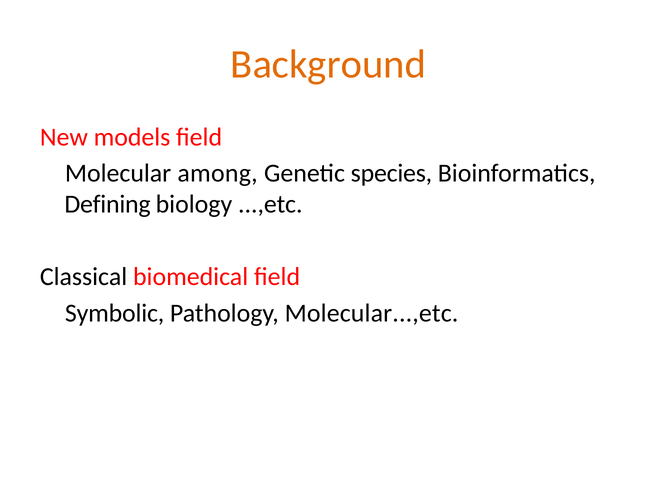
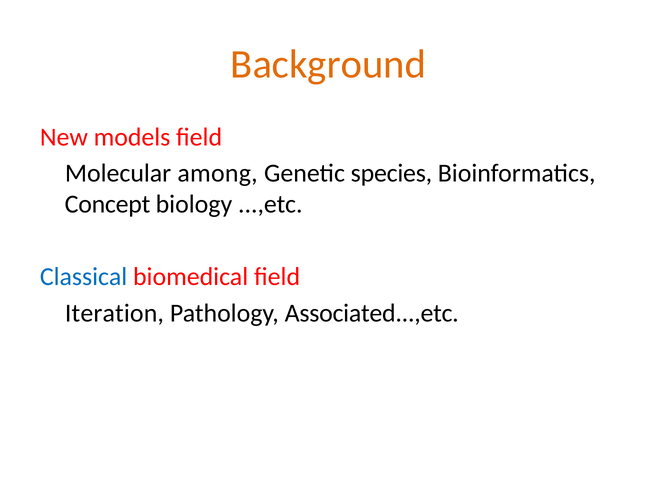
Defining: Defining -> Concept
Classical colour: black -> blue
Symbolic: Symbolic -> Iteration
Molecular...,etc: Molecular...,etc -> Associated...,etc
